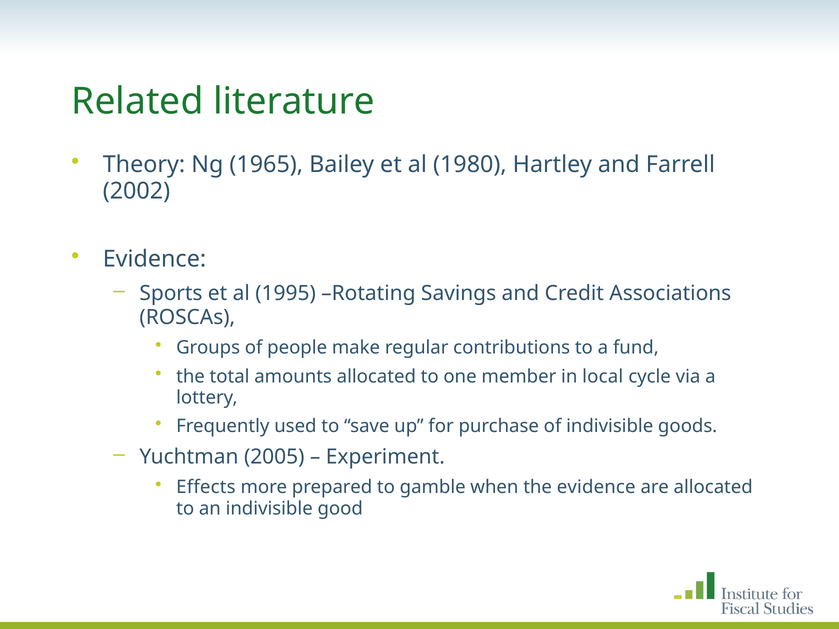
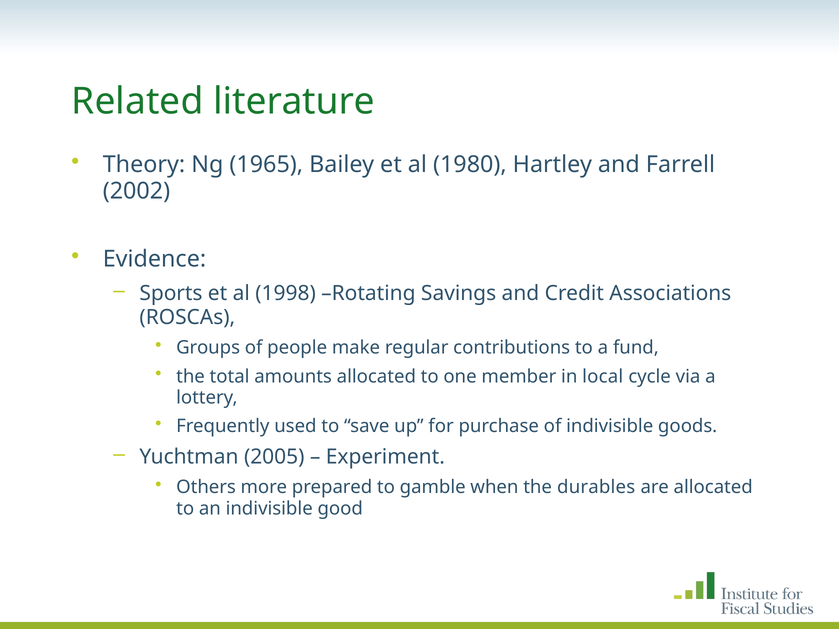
1995: 1995 -> 1998
Effects: Effects -> Others
the evidence: evidence -> durables
